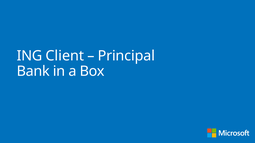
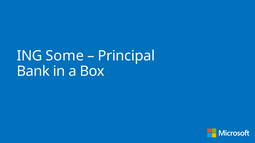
Client: Client -> Some
